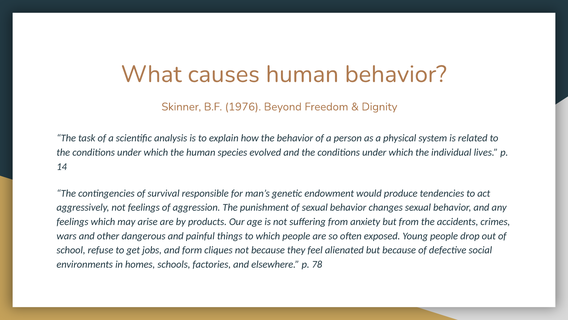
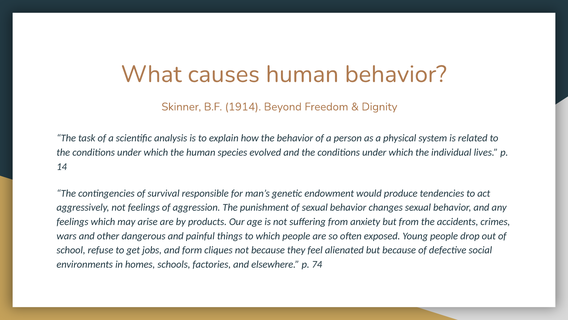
1976: 1976 -> 1914
78: 78 -> 74
